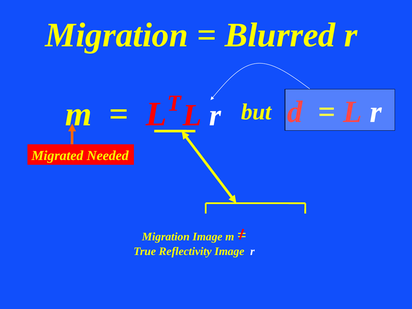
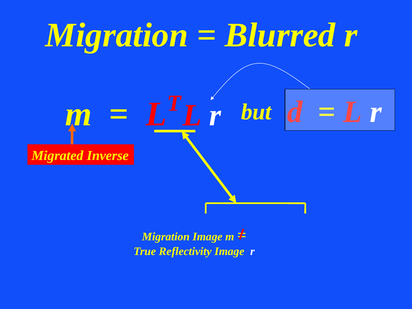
Needed: Needed -> Inverse
